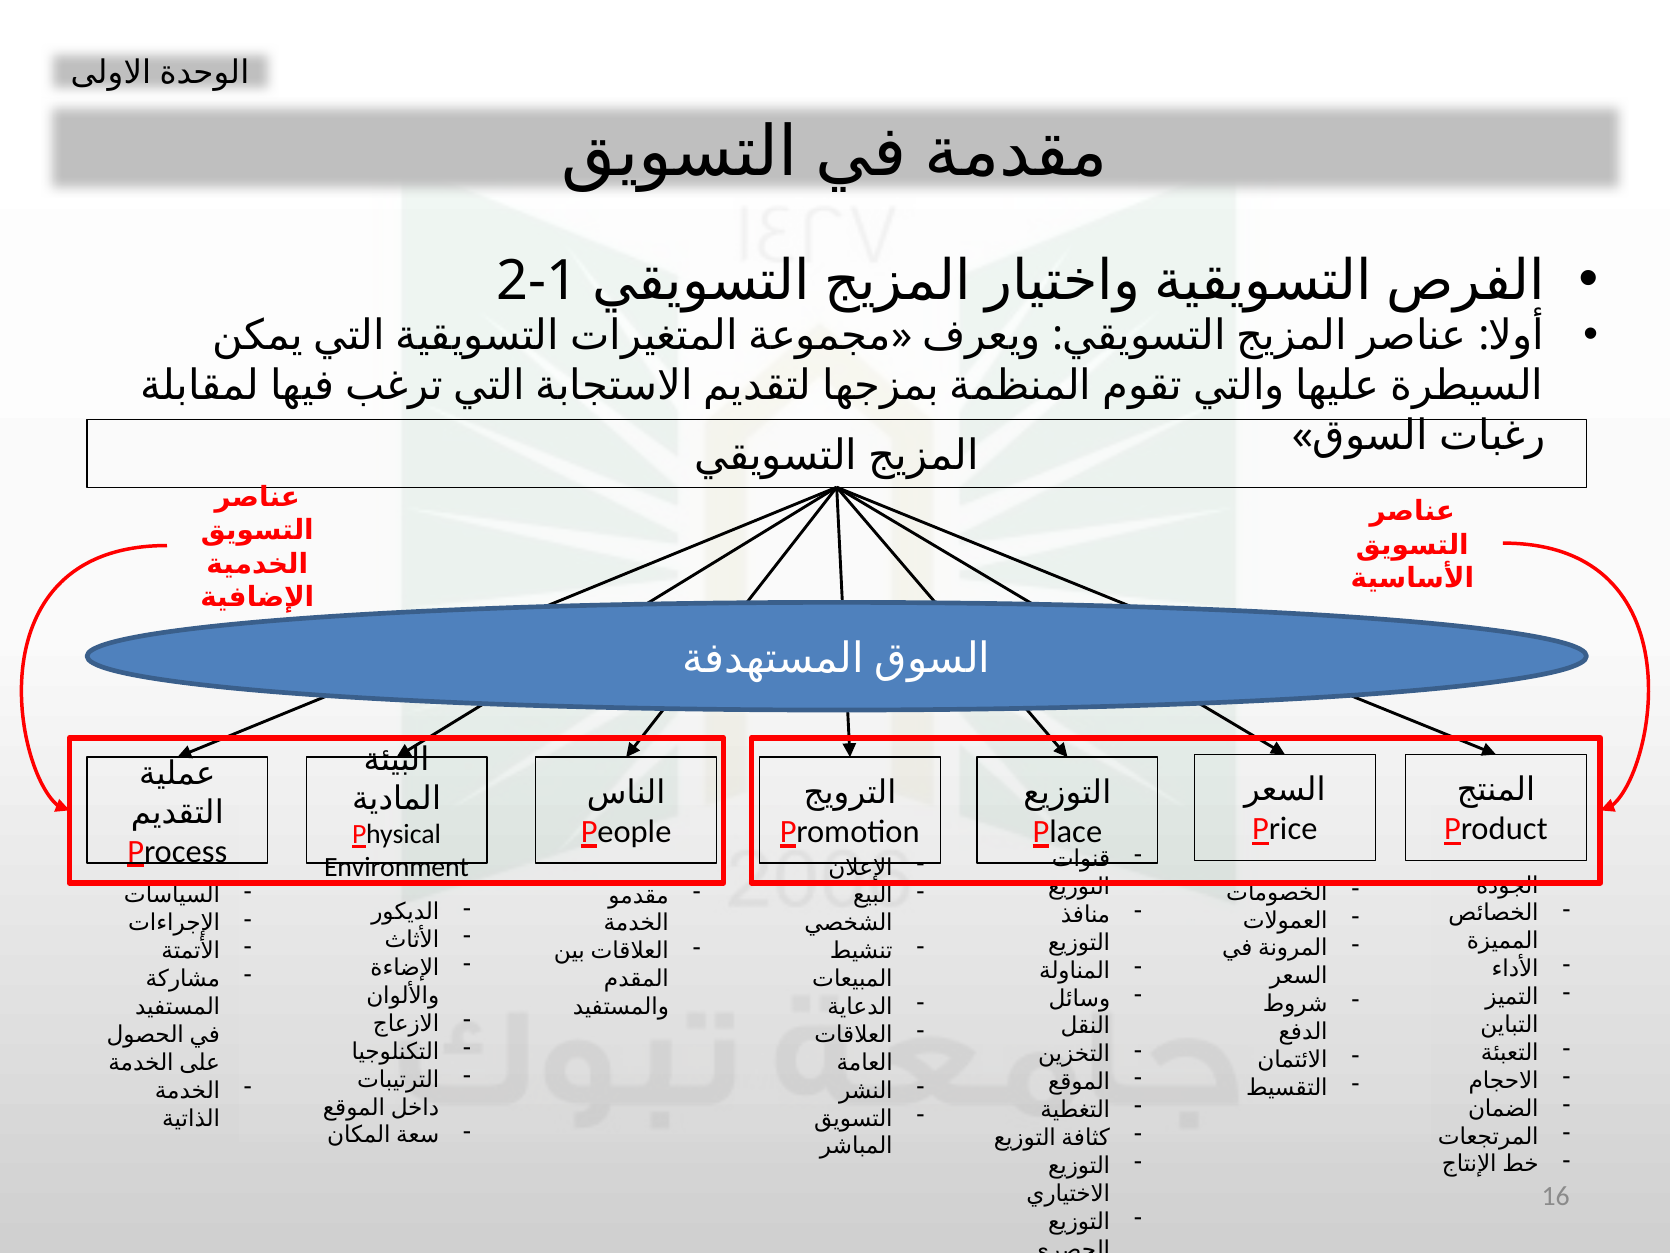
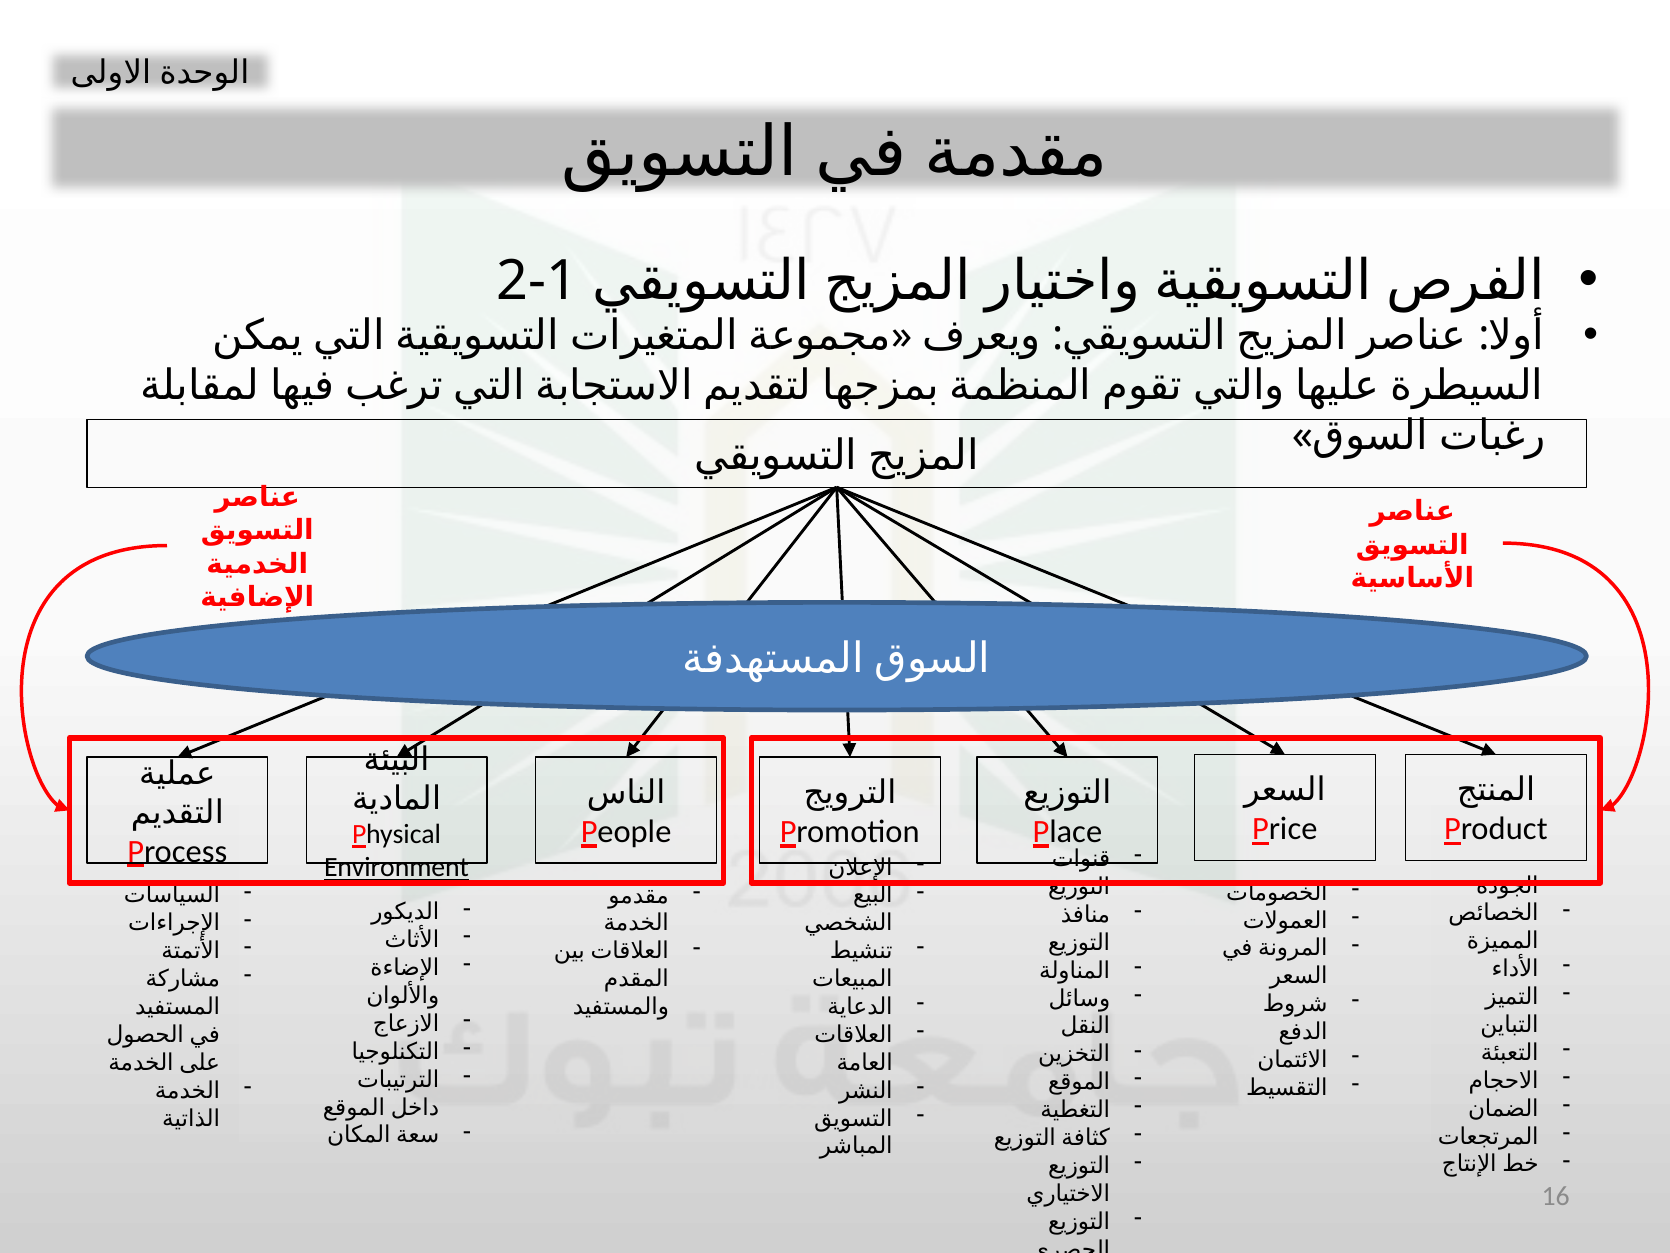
Environment underline: none -> present
